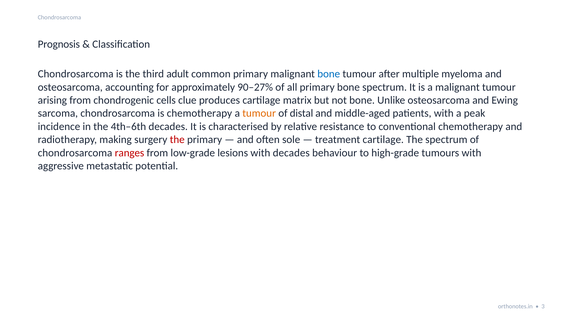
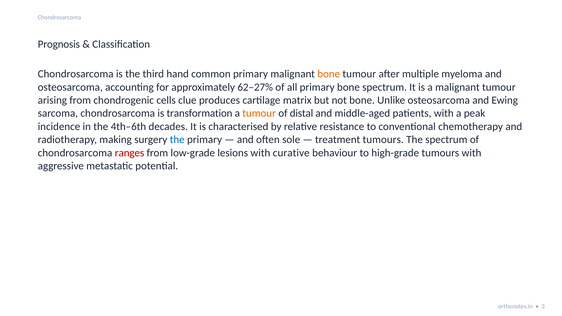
adult: adult -> hand
bone at (329, 74) colour: blue -> orange
90–27%: 90–27% -> 62–27%
is chemotherapy: chemotherapy -> transformation
the at (177, 140) colour: red -> blue
treatment cartilage: cartilage -> tumours
with decades: decades -> curative
